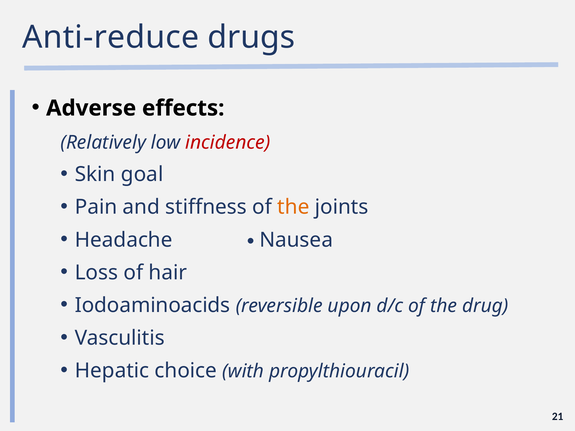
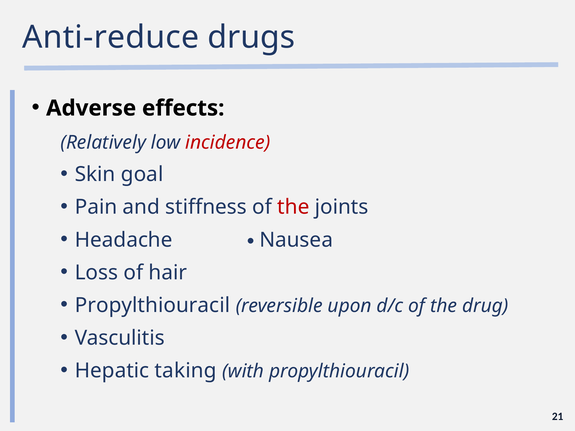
the at (293, 207) colour: orange -> red
Iodoaminoacids at (153, 305): Iodoaminoacids -> Propylthiouracil
choice: choice -> taking
